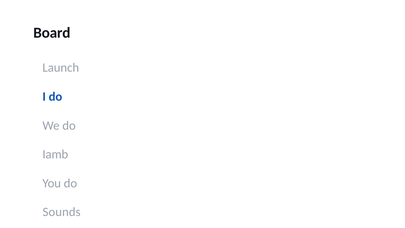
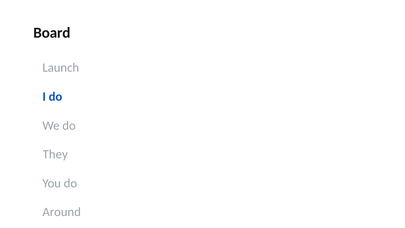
Iamb: Iamb -> They
Sounds: Sounds -> Around
